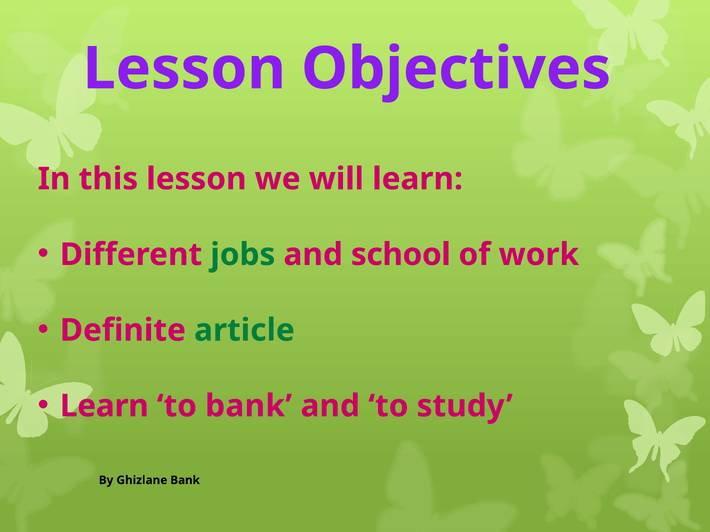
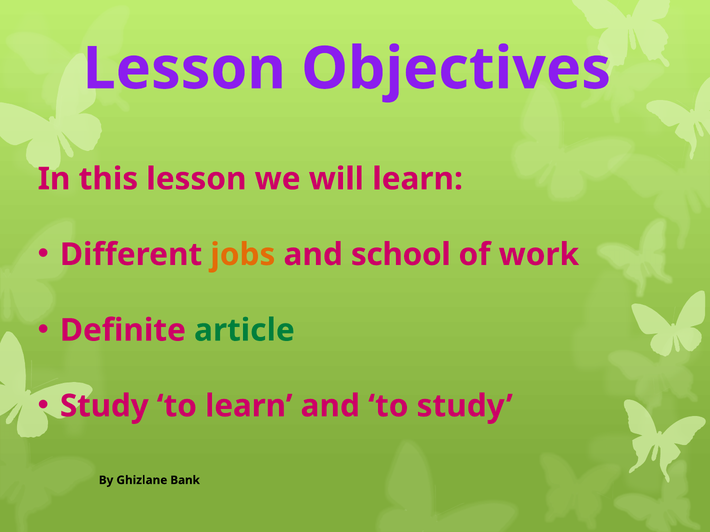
jobs colour: green -> orange
Learn at (104, 406): Learn -> Study
to bank: bank -> learn
